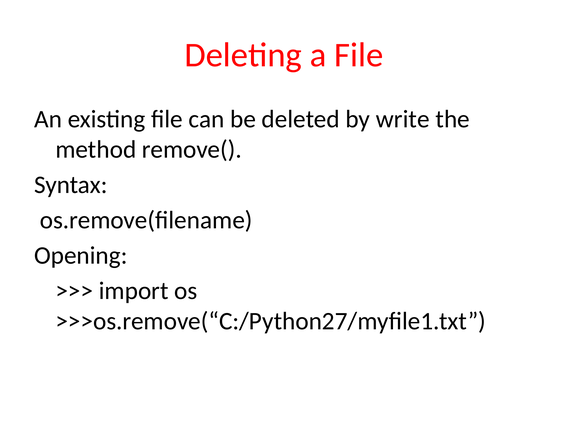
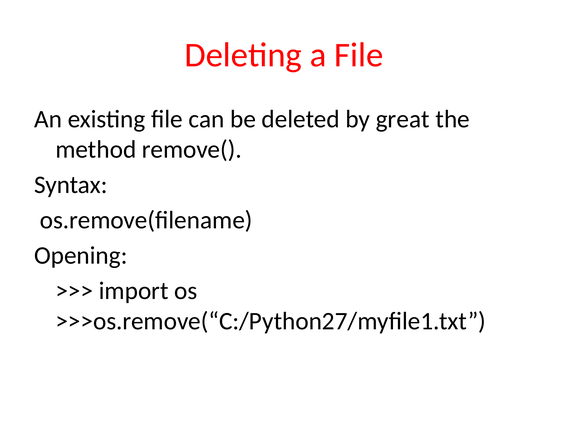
write: write -> great
